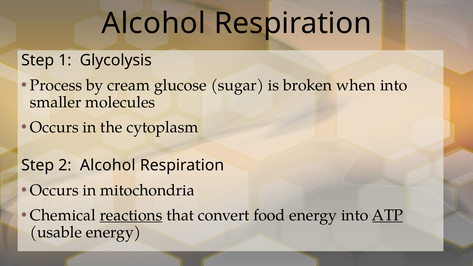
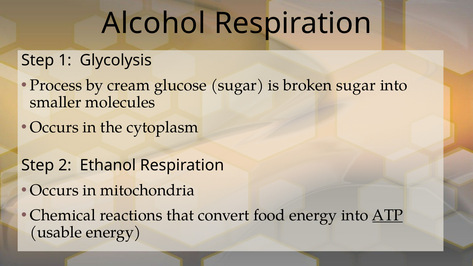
broken when: when -> sugar
2 Alcohol: Alcohol -> Ethanol
reactions underline: present -> none
